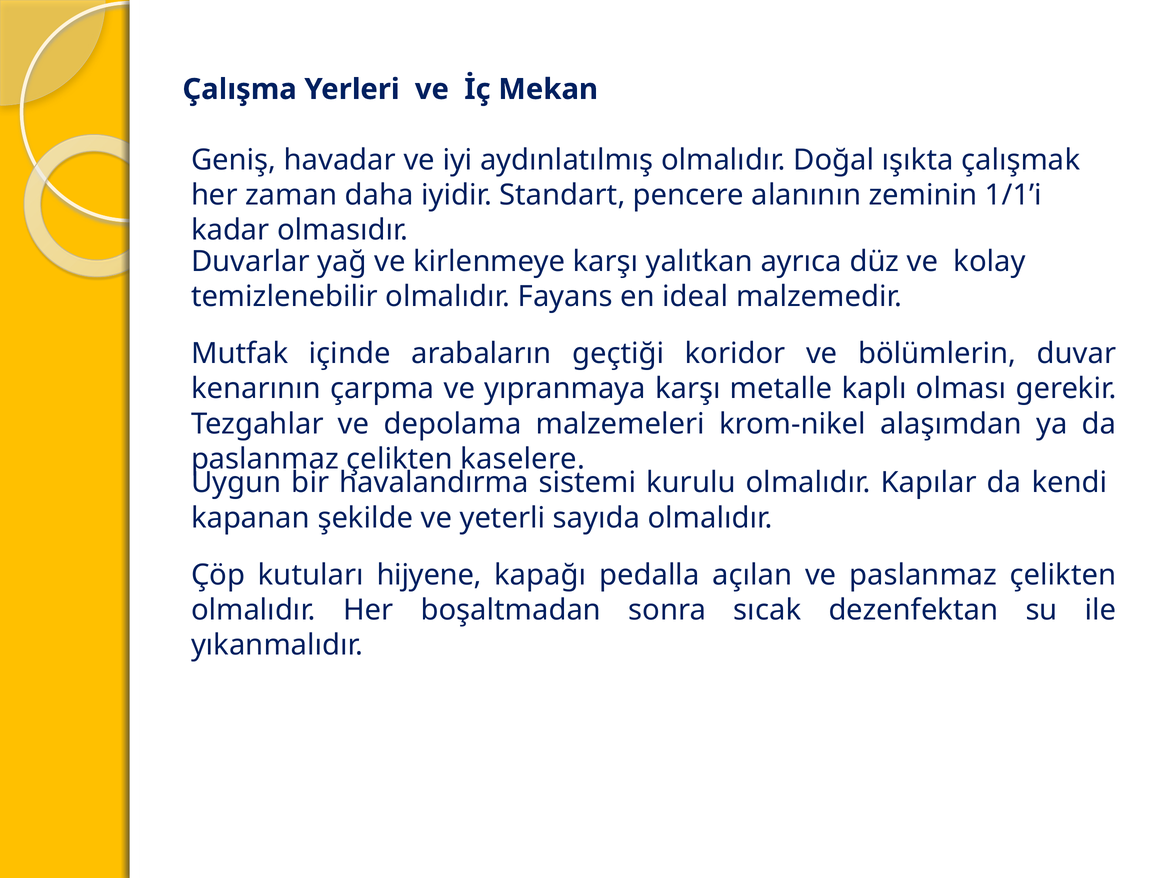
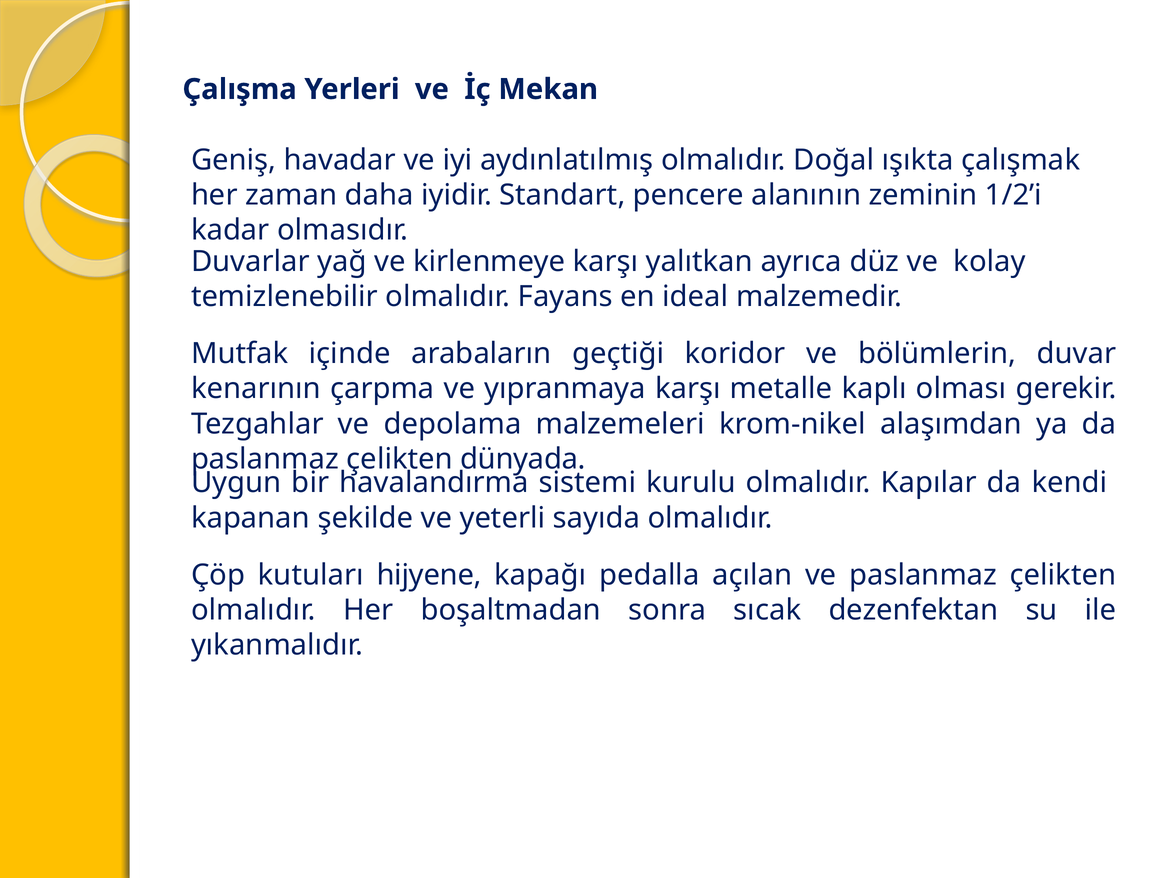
1/1’i: 1/1’i -> 1/2’i
kaselere: kaselere -> dünyada
